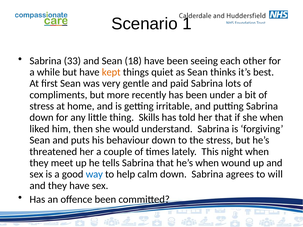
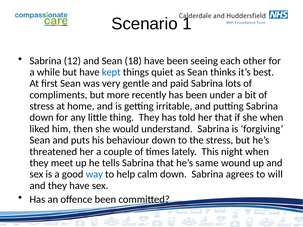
33: 33 -> 12
kept colour: orange -> blue
thing Skills: Skills -> They
he’s when: when -> same
